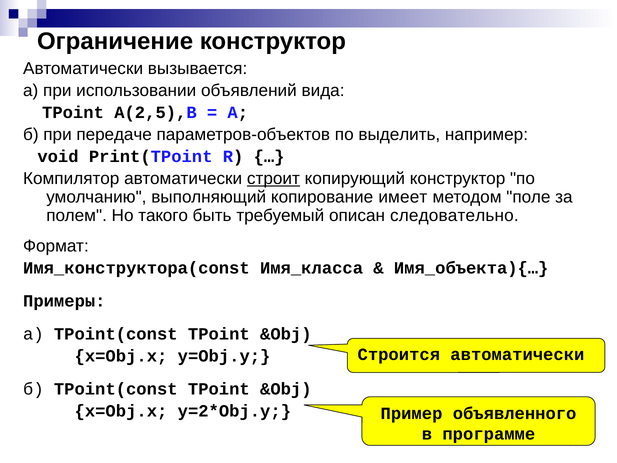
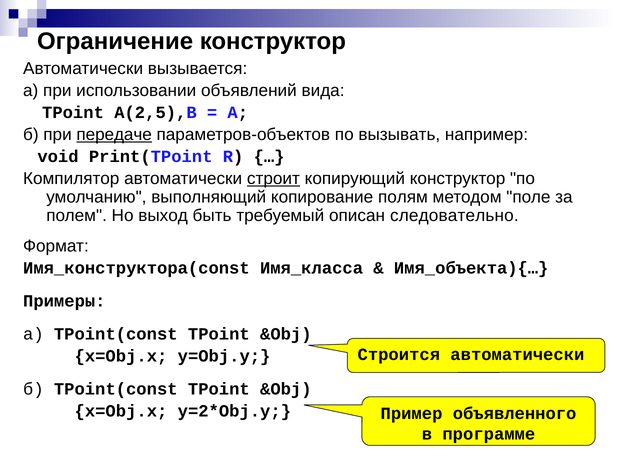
передаче underline: none -> present
выделить: выделить -> вызывать
имеет: имеет -> полям
такого: такого -> выход
